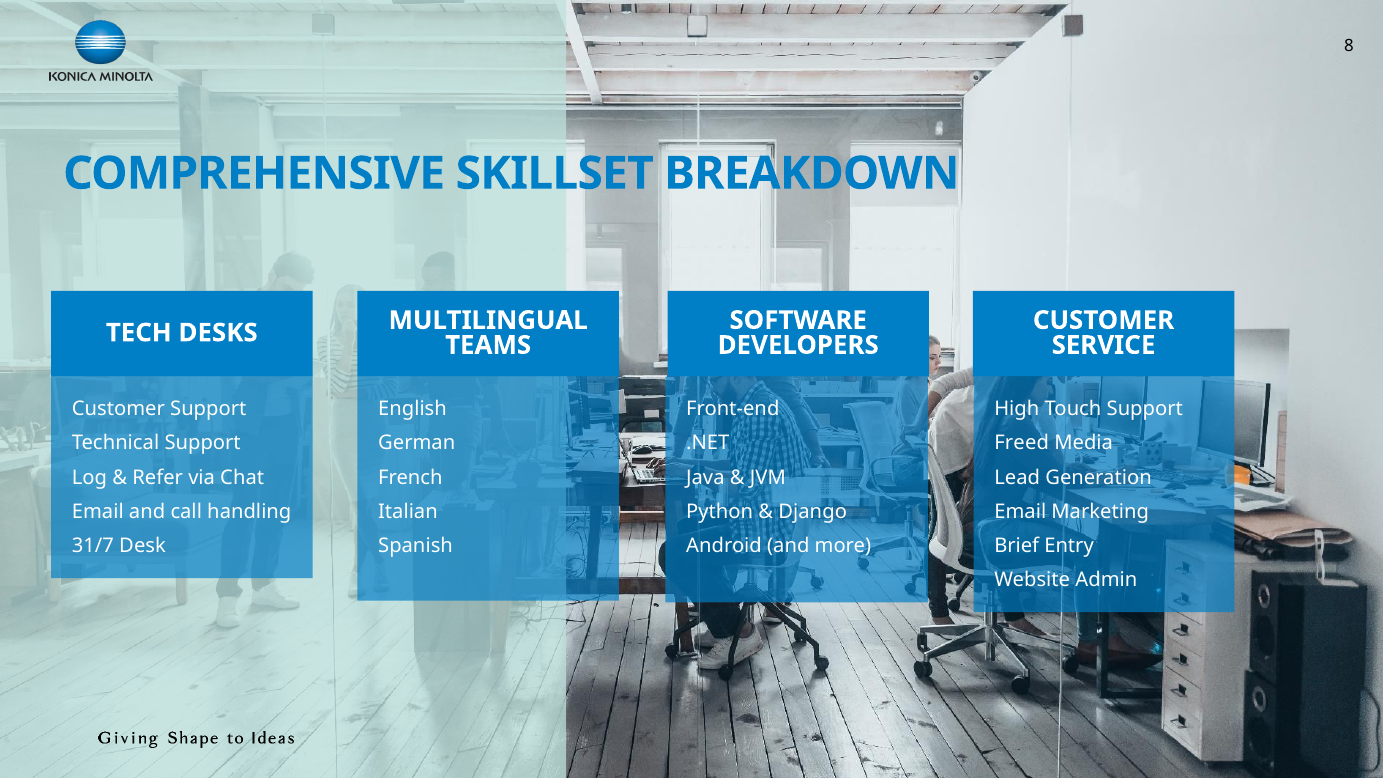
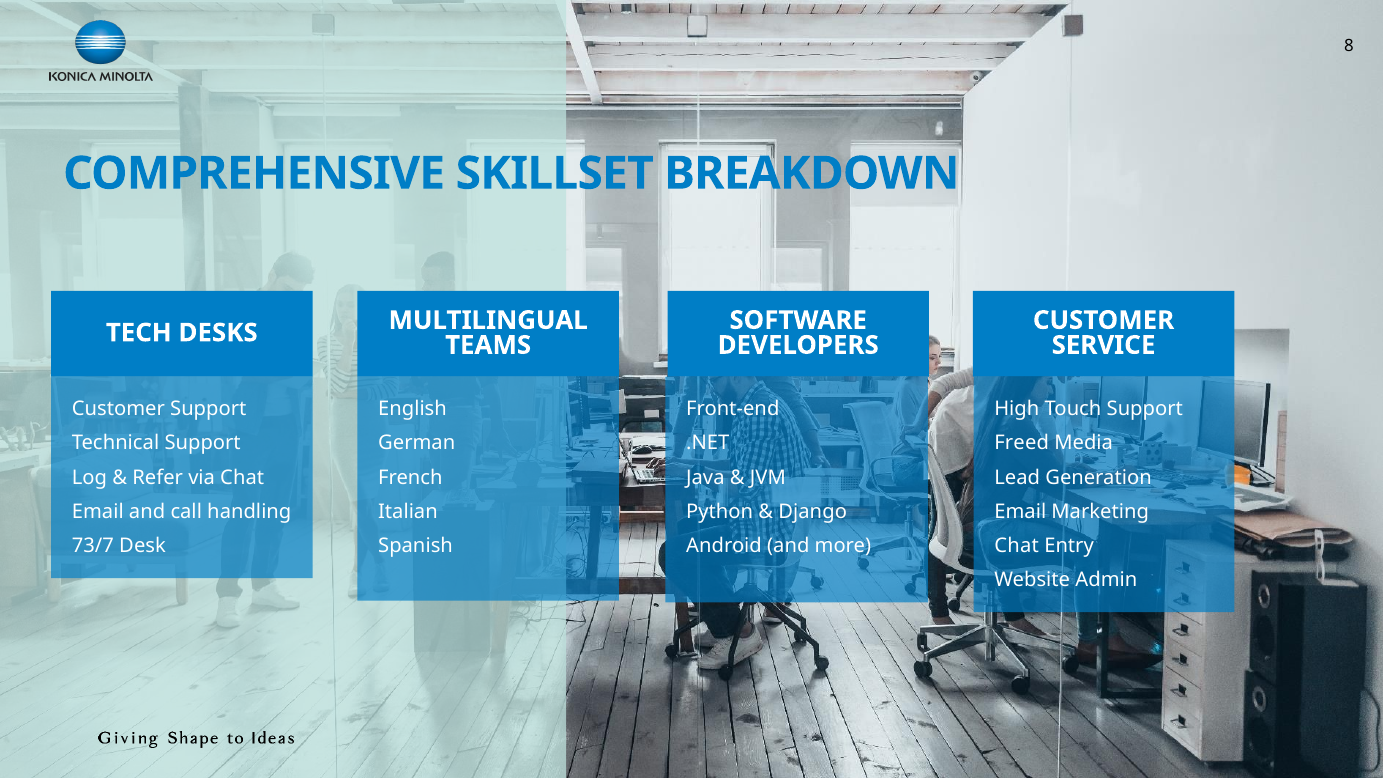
31/7: 31/7 -> 73/7
Brief at (1017, 546): Brief -> Chat
